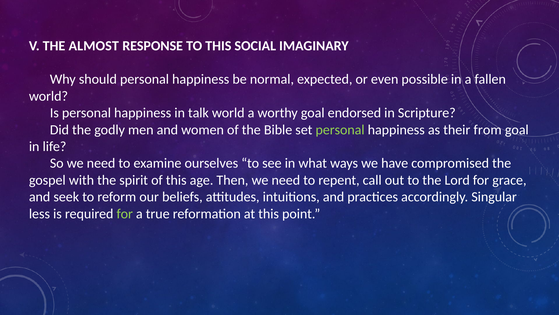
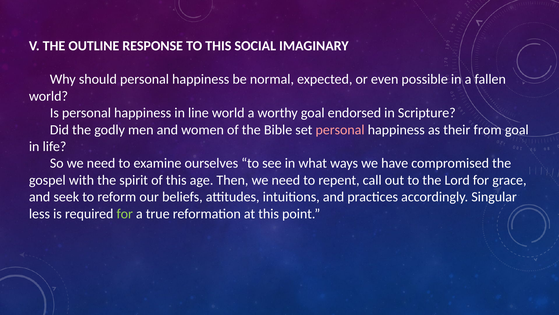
ALMOST: ALMOST -> OUTLINE
talk: talk -> line
personal at (340, 130) colour: light green -> pink
